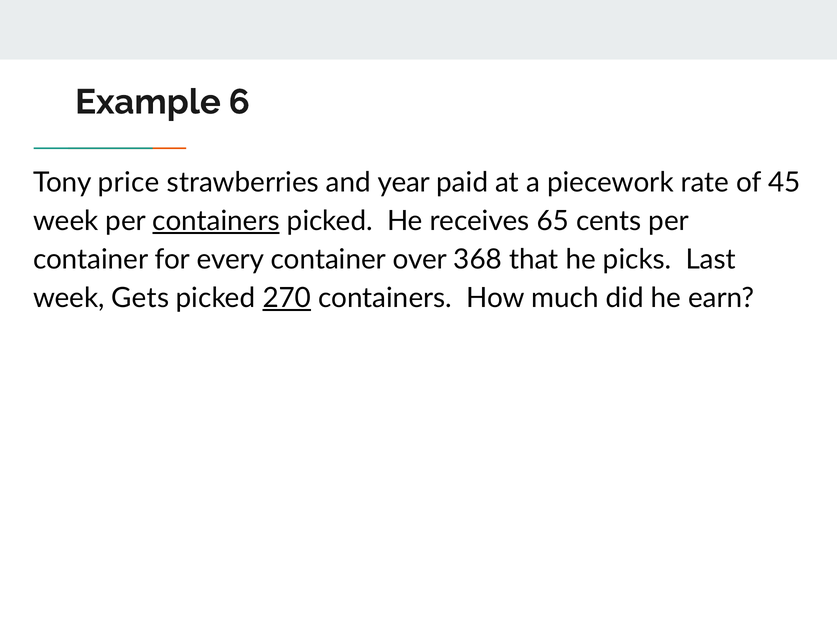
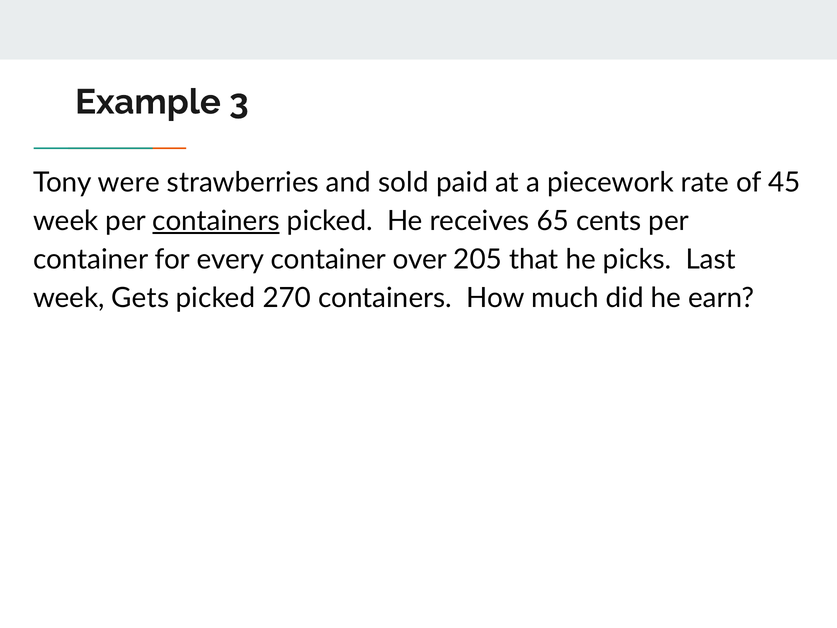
6: 6 -> 3
price: price -> were
year: year -> sold
368: 368 -> 205
270 underline: present -> none
